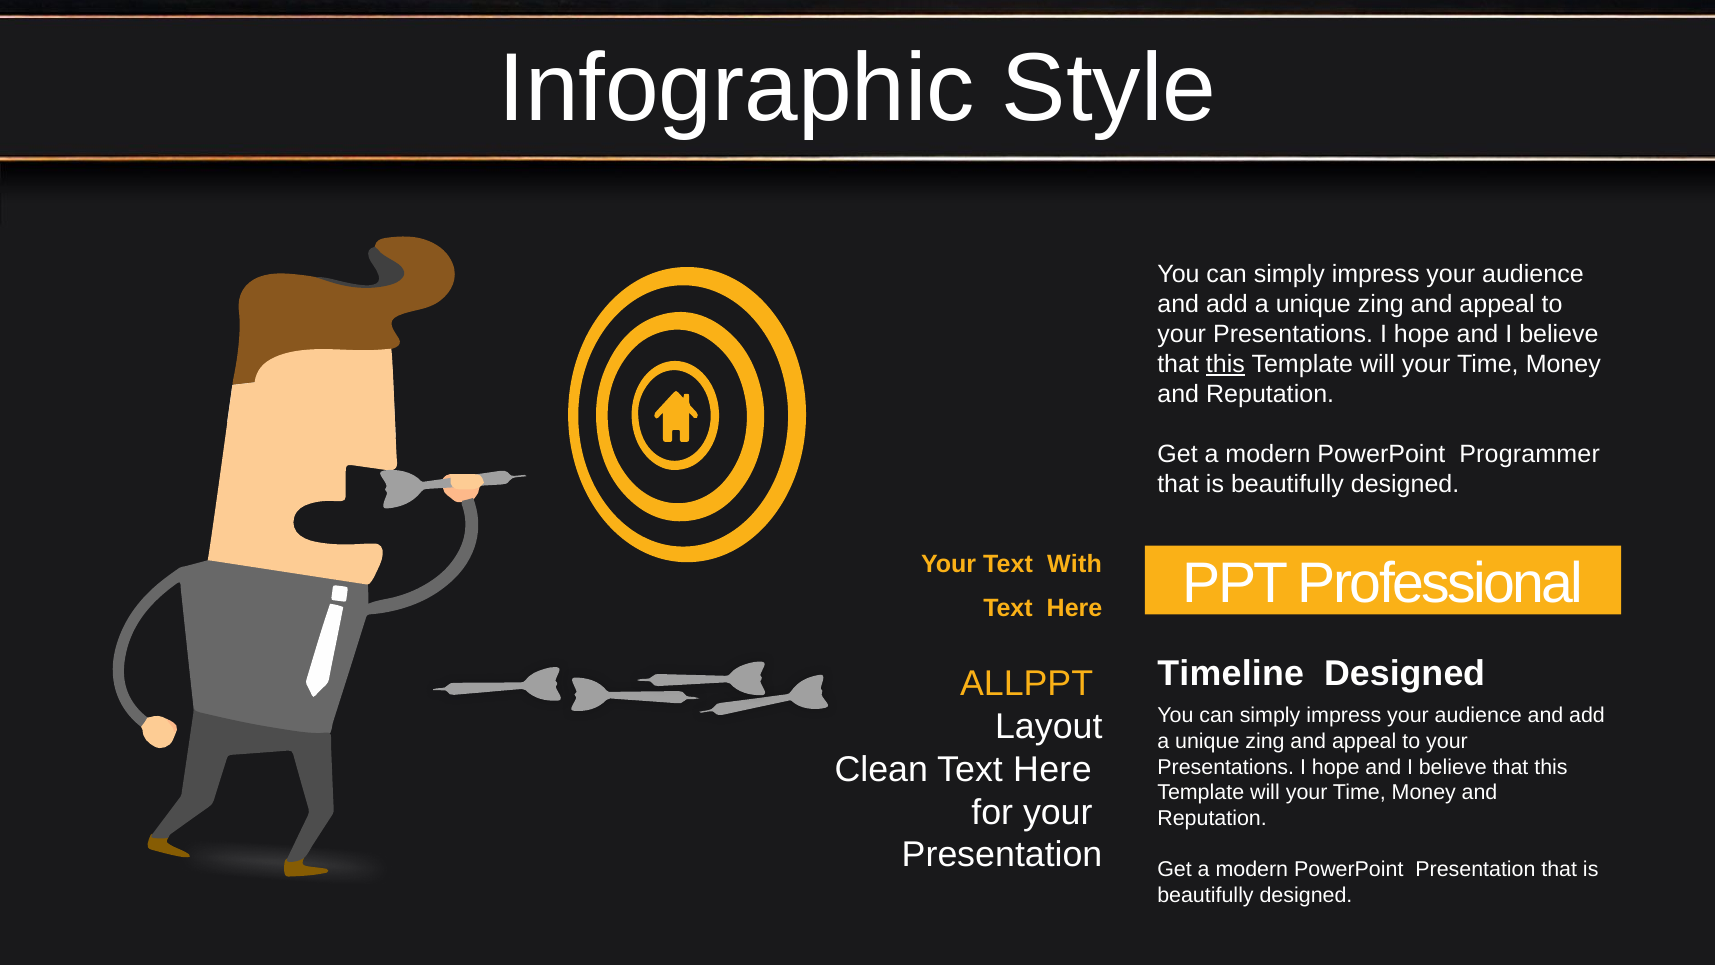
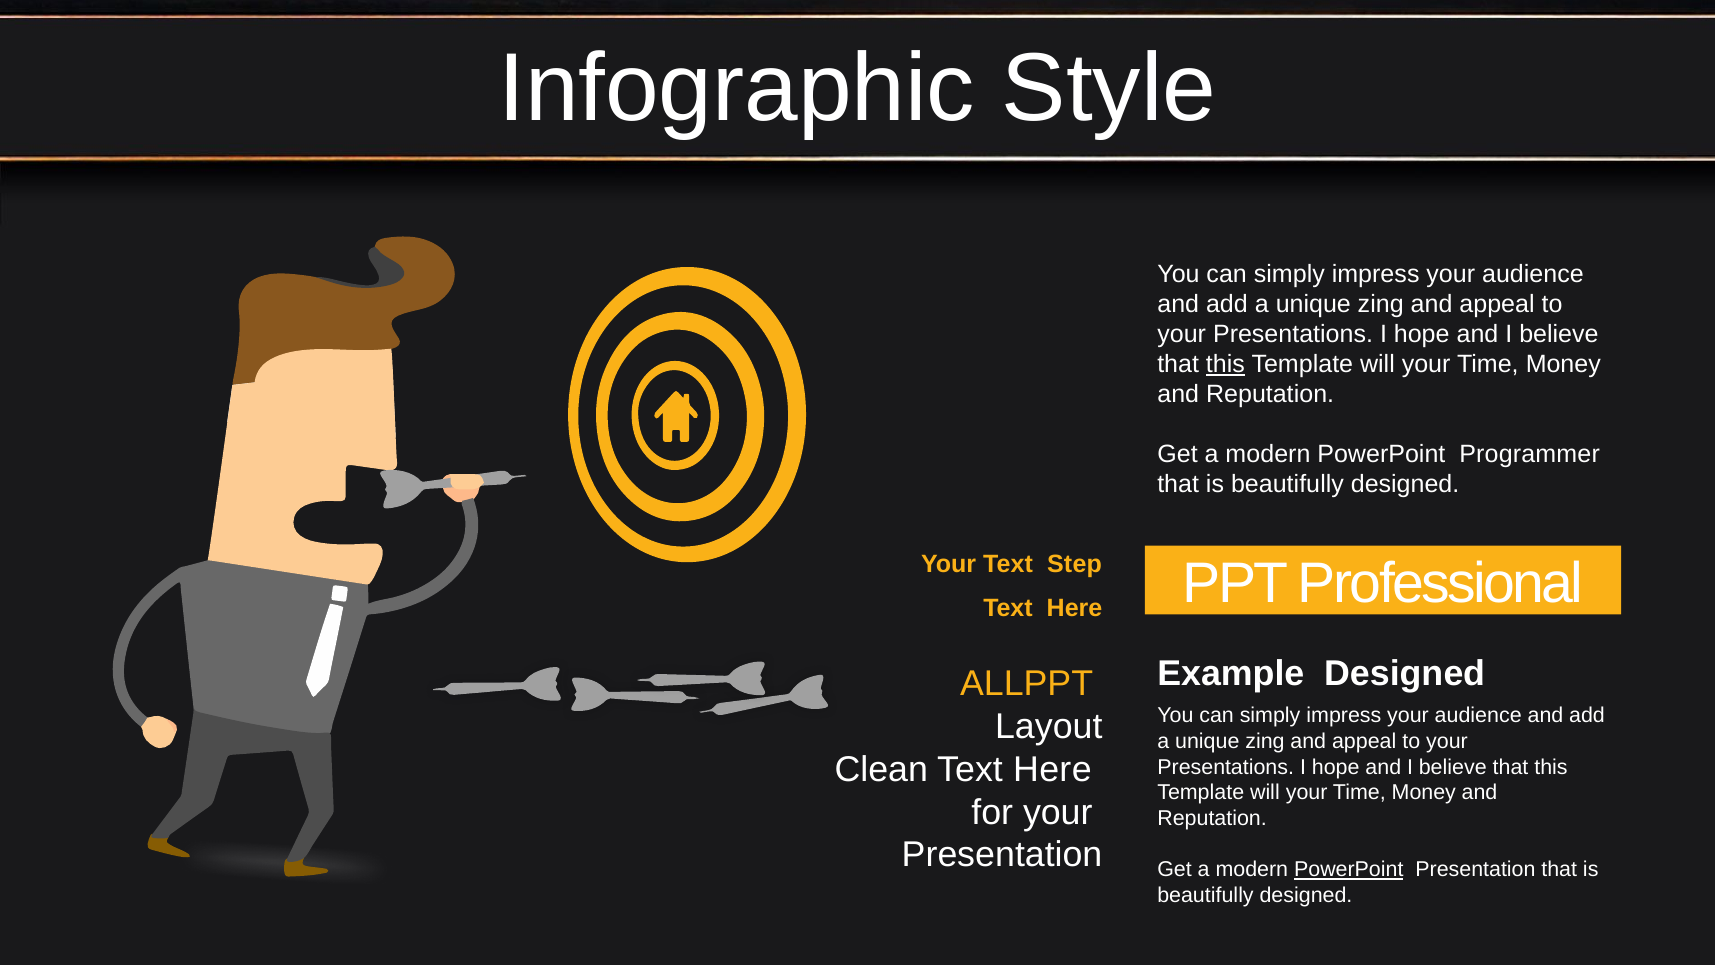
With: With -> Step
Timeline: Timeline -> Example
PowerPoint at (1349, 870) underline: none -> present
